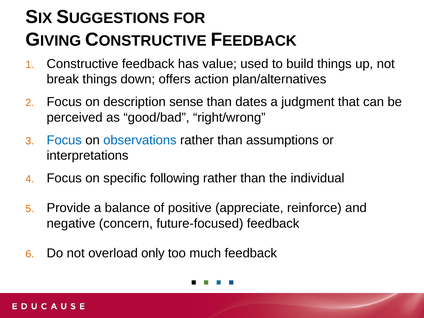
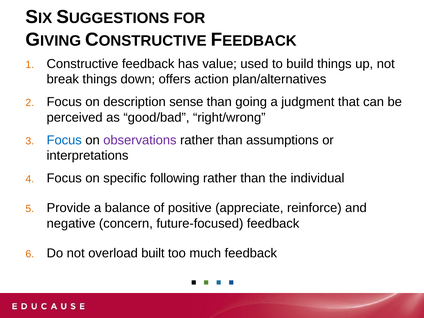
dates: dates -> going
observations colour: blue -> purple
only: only -> built
